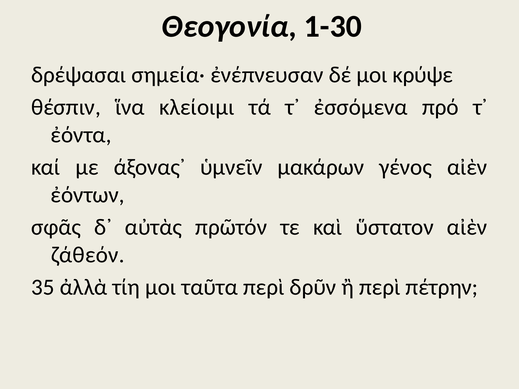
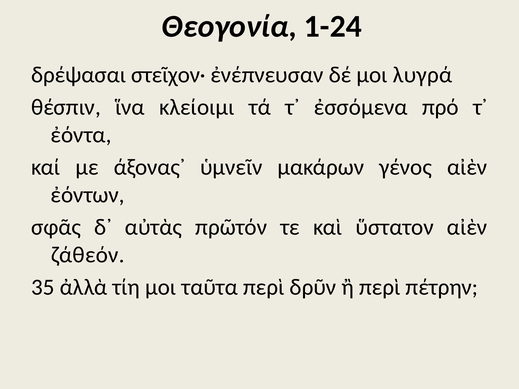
1-30: 1-30 -> 1-24
σημεία·: σημεία· -> στεῖχον·
κρύψε: κρύψε -> λυγρά
